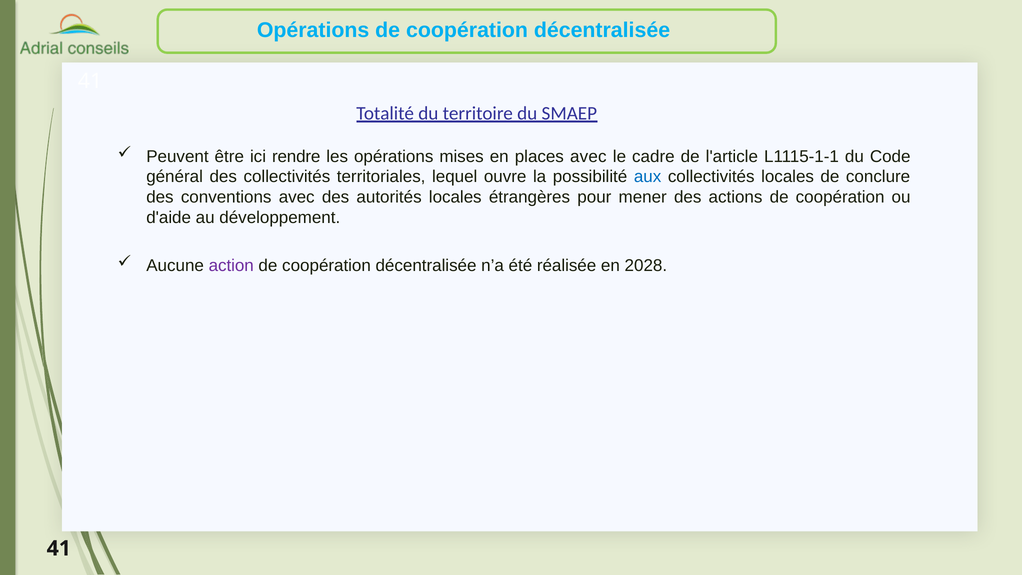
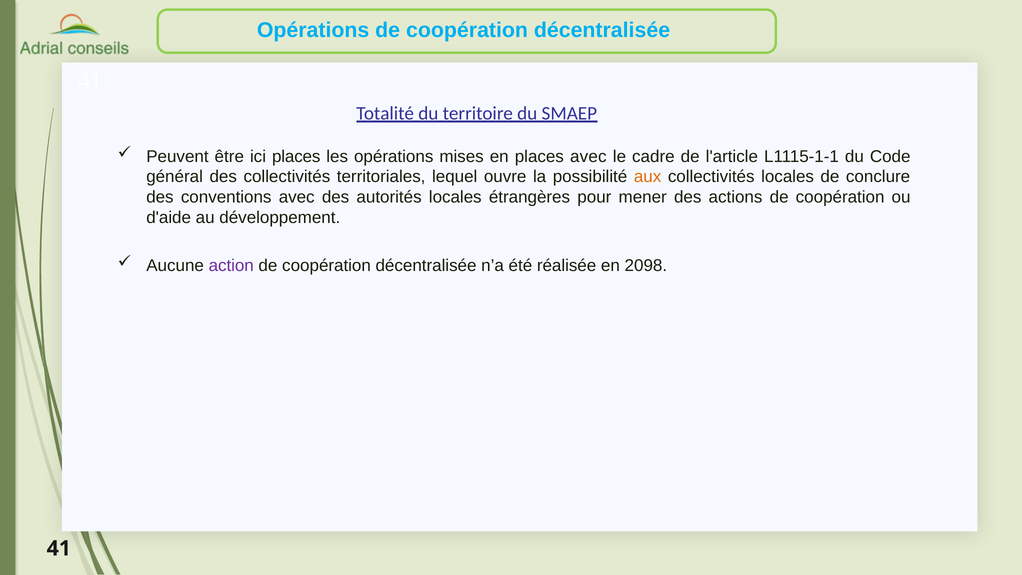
ici rendre: rendre -> places
aux colour: blue -> orange
2028: 2028 -> 2098
